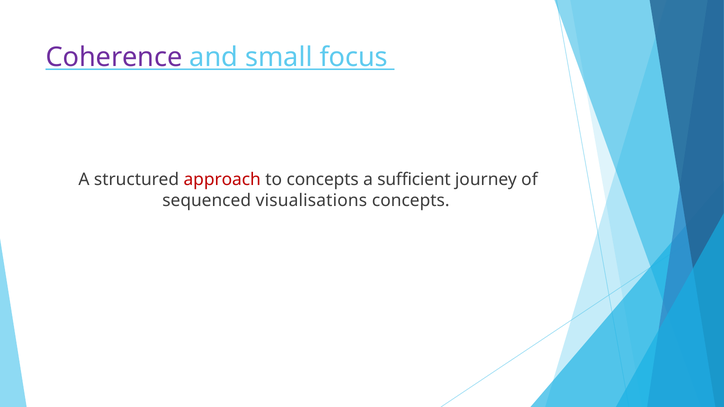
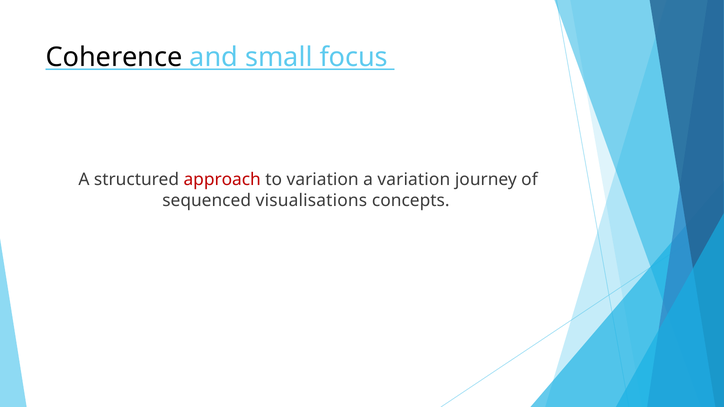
Coherence colour: purple -> black
to concepts: concepts -> variation
a sufficient: sufficient -> variation
